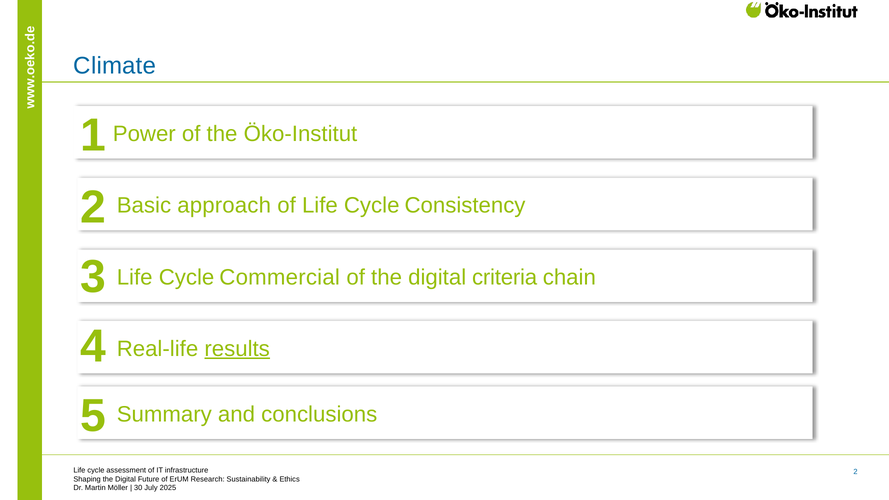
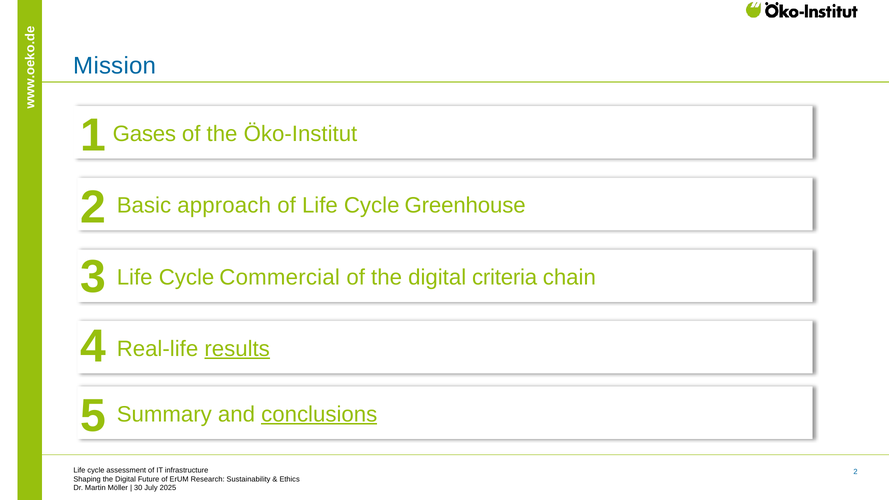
Climate: Climate -> Mission
Power: Power -> Gases
Consistency: Consistency -> Greenhouse
conclusions underline: none -> present
